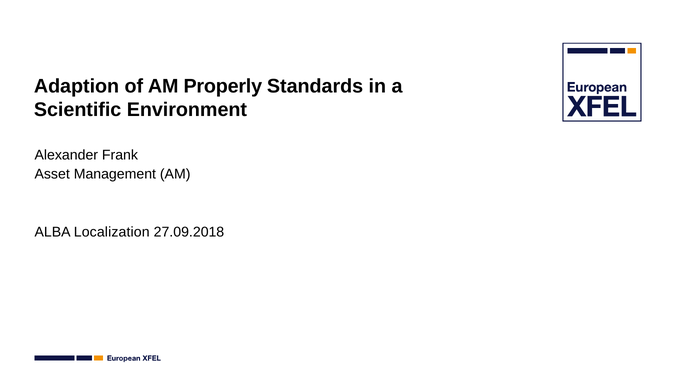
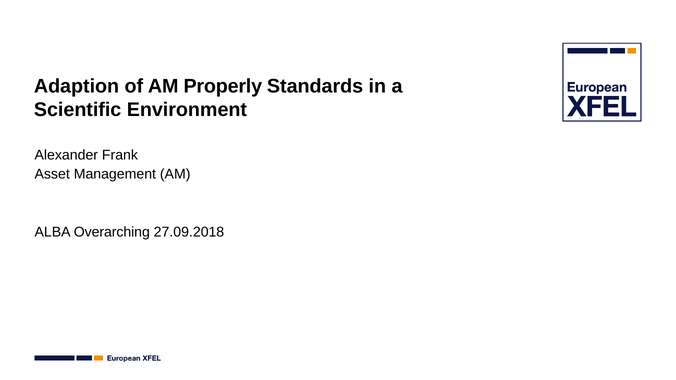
Localization: Localization -> Overarching
